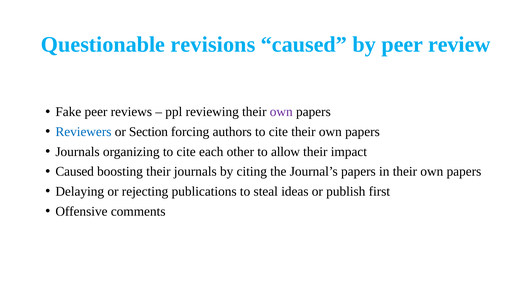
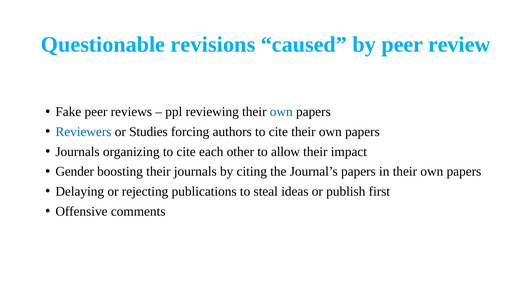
own at (281, 112) colour: purple -> blue
Section: Section -> Studies
Caused at (75, 172): Caused -> Gender
